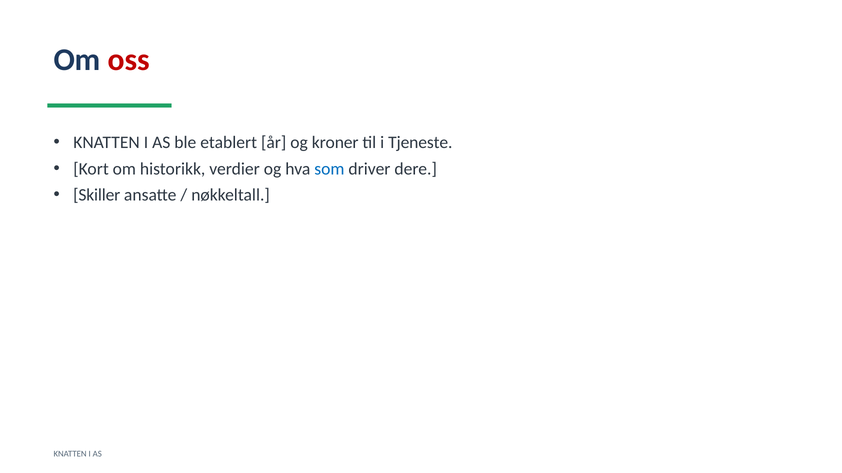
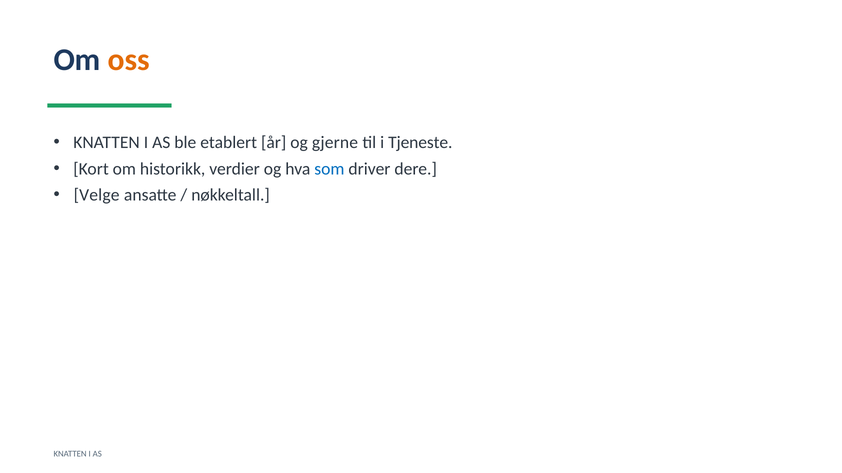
oss colour: red -> orange
kroner: kroner -> gjerne
Skiller: Skiller -> Velge
